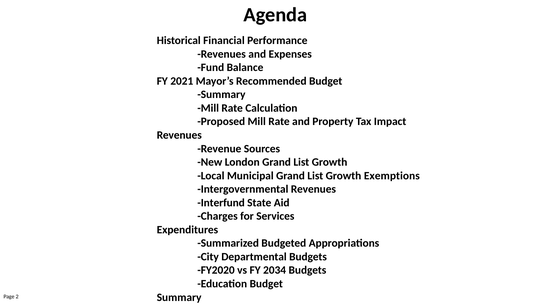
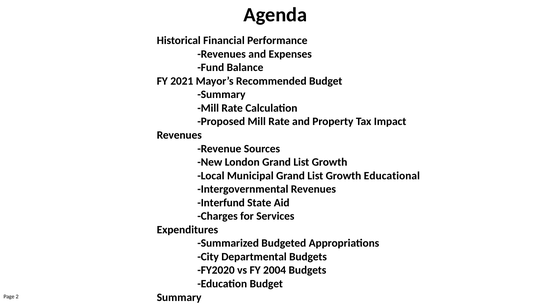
Exemptions: Exemptions -> Educational
2034: 2034 -> 2004
